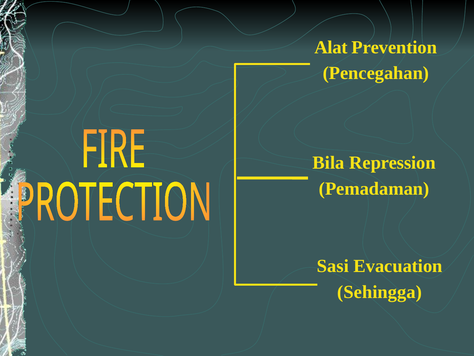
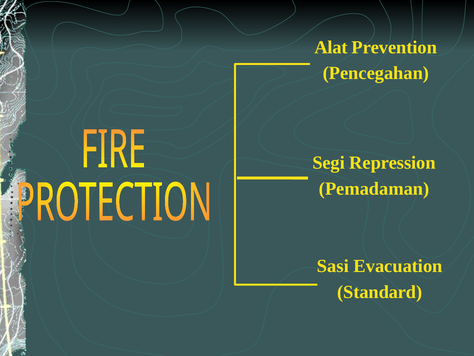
Bila: Bila -> Segi
Sehingga: Sehingga -> Standard
